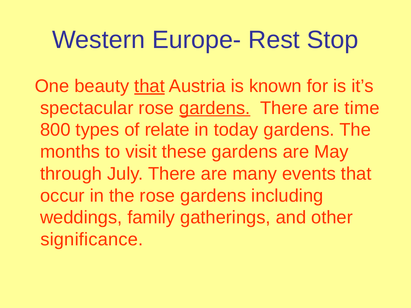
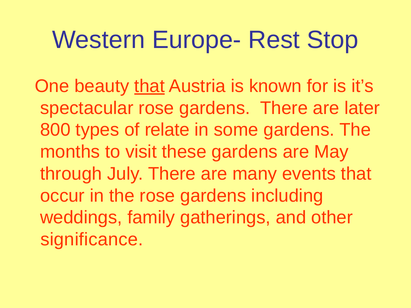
gardens at (215, 108) underline: present -> none
time: time -> later
today: today -> some
